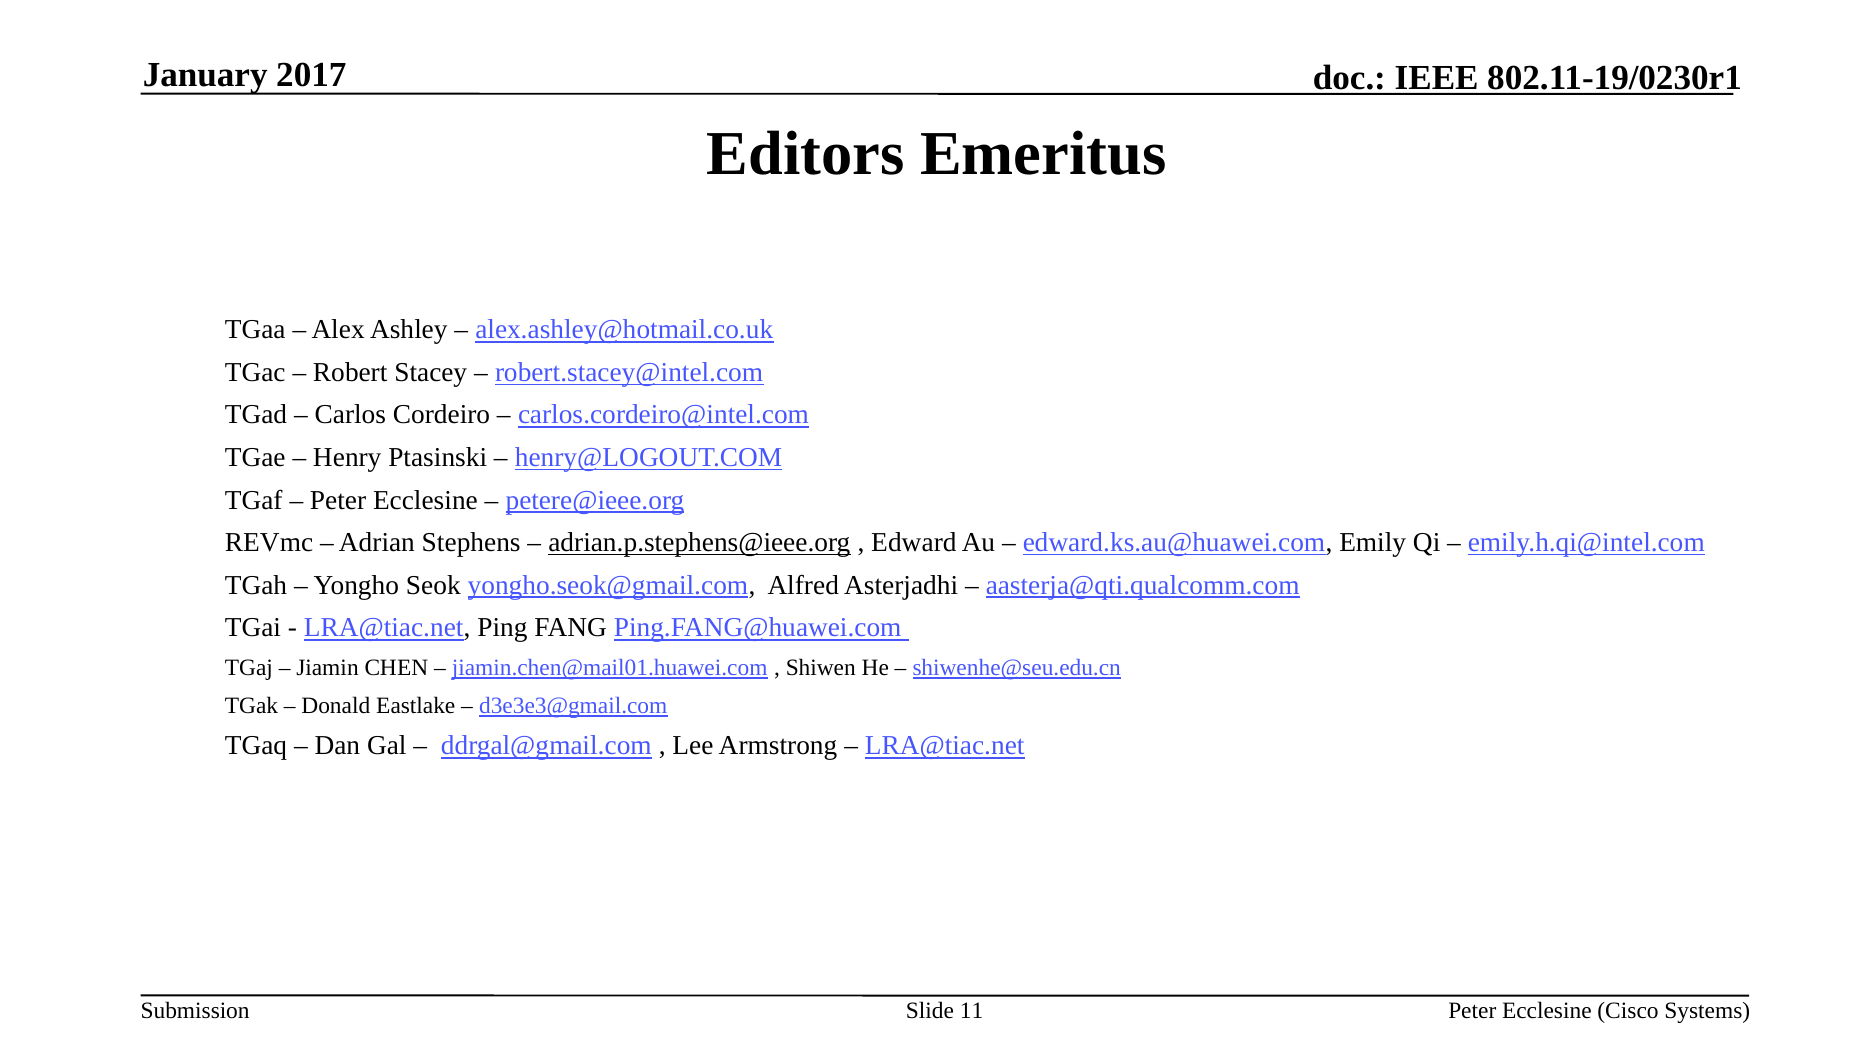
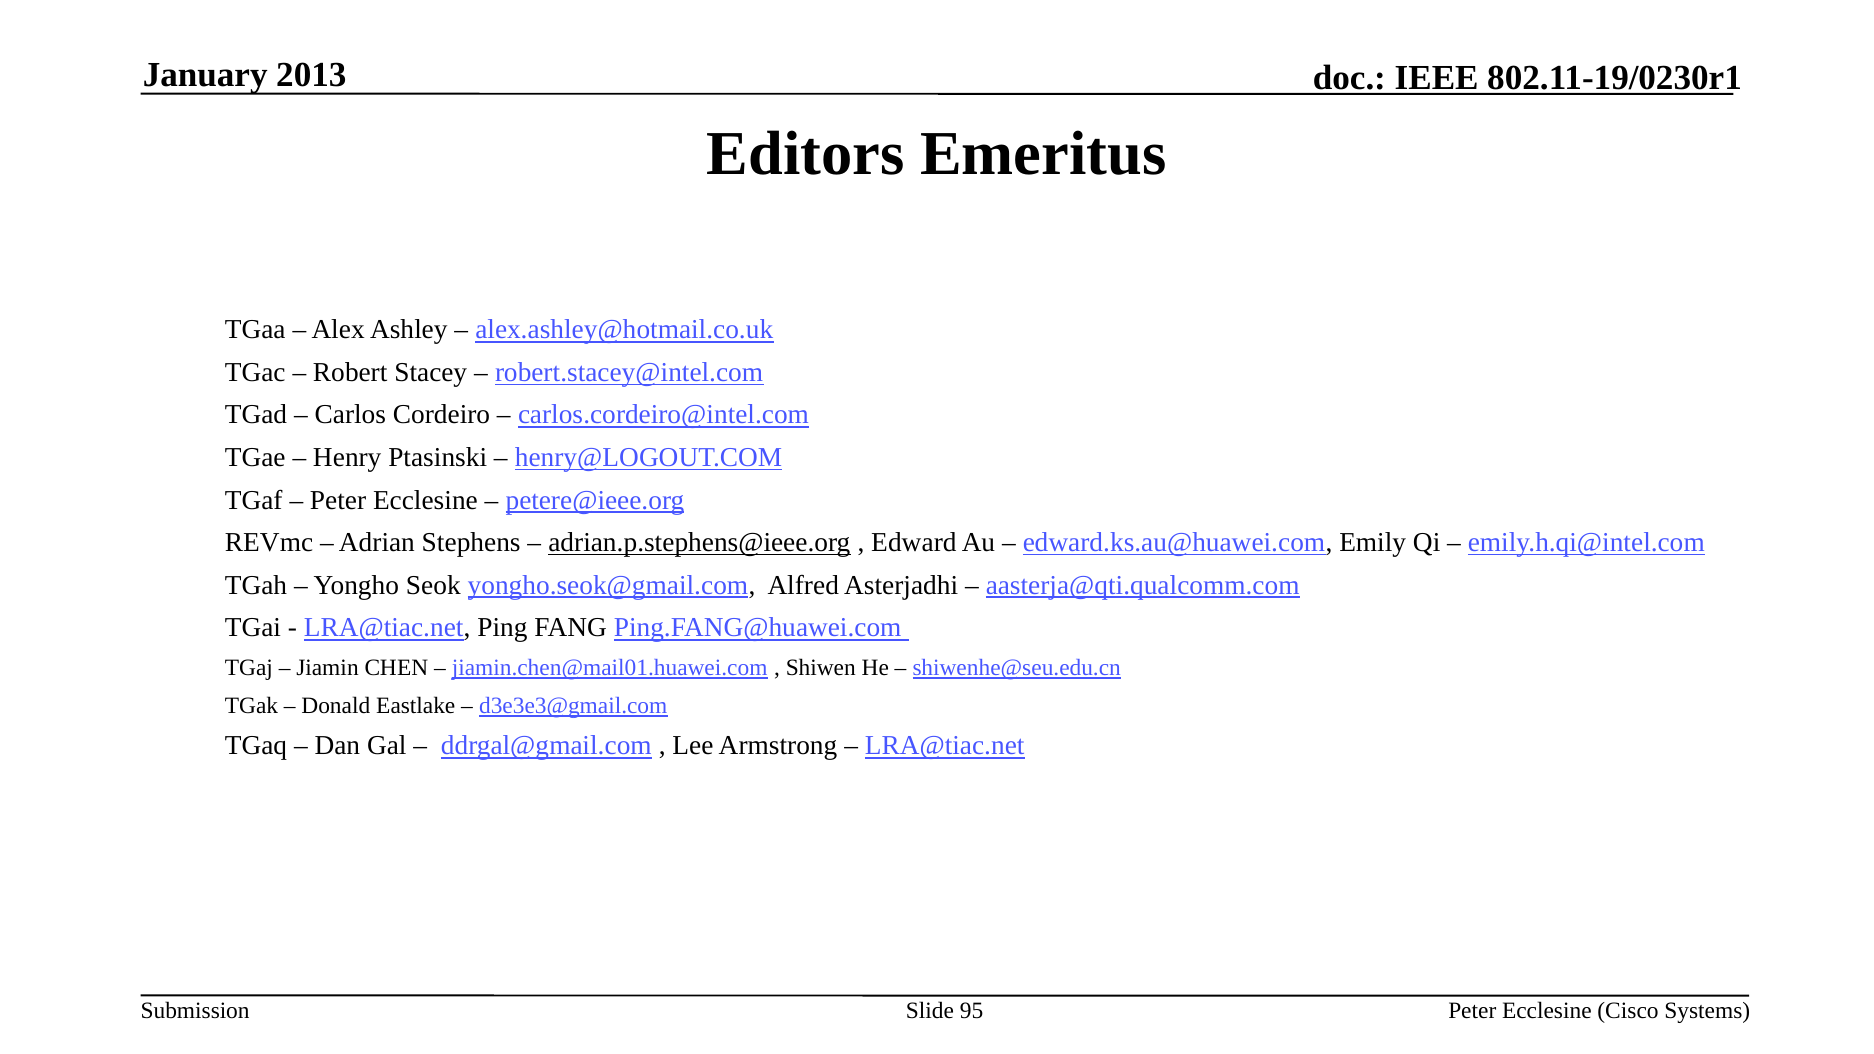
2017: 2017 -> 2013
11: 11 -> 95
